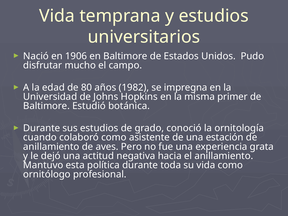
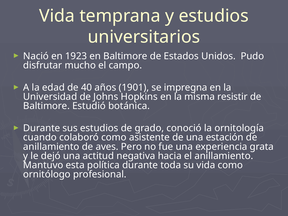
1906: 1906 -> 1923
80: 80 -> 40
1982: 1982 -> 1901
primer: primer -> resistir
